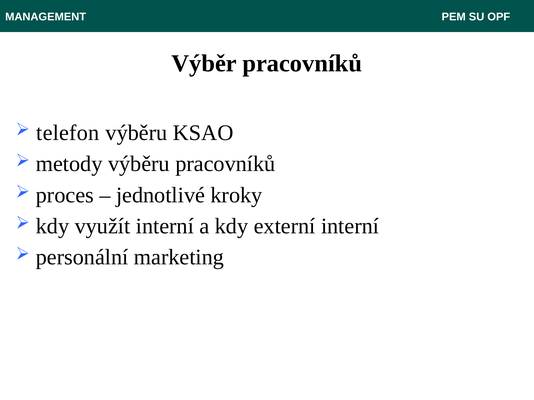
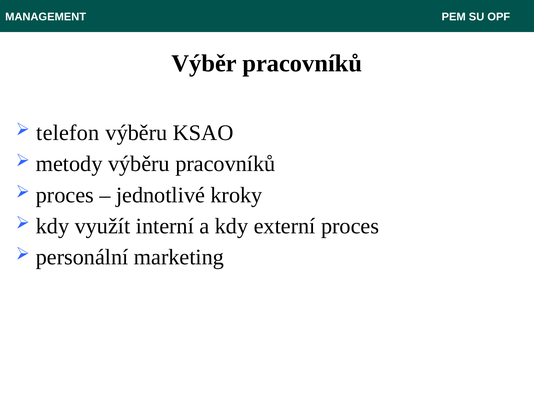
externí interní: interní -> proces
